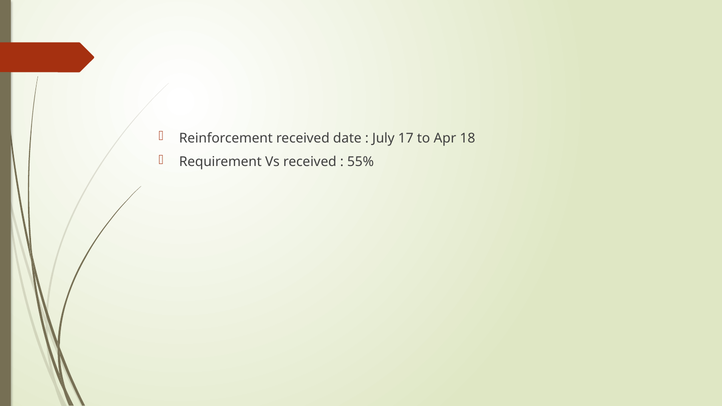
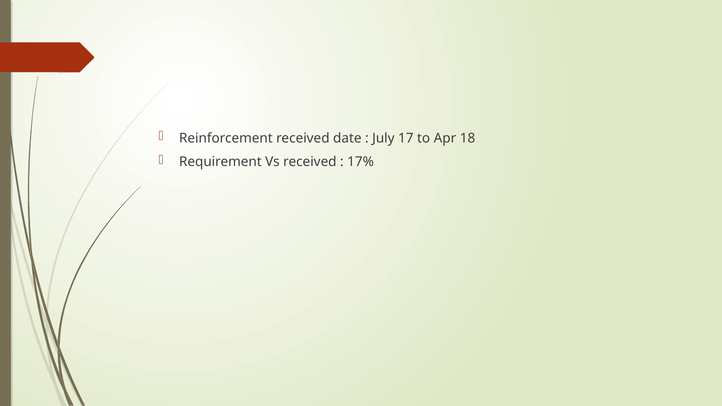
55%: 55% -> 17%
